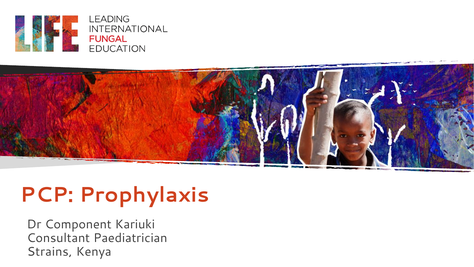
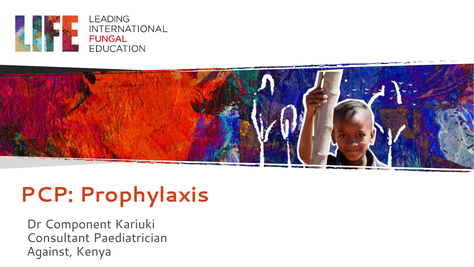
Strains: Strains -> Against
